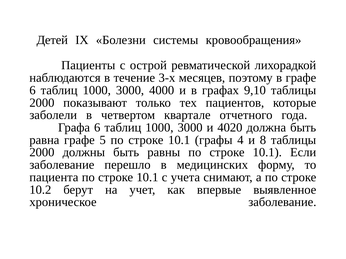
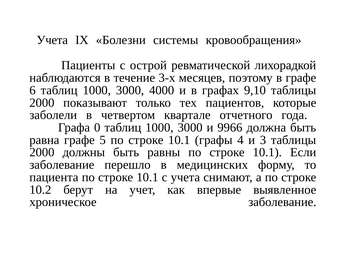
Детей at (52, 40): Детей -> Учета
Графа 6: 6 -> 0
4020: 4020 -> 9966
8: 8 -> 3
